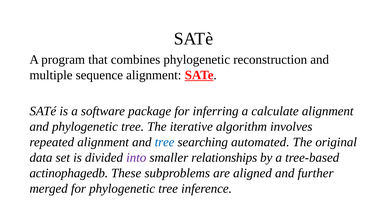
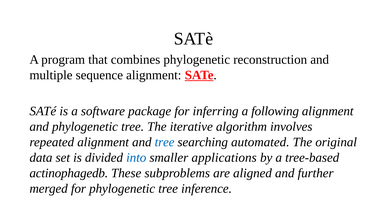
calculate: calculate -> following
into colour: purple -> blue
relationships: relationships -> applications
